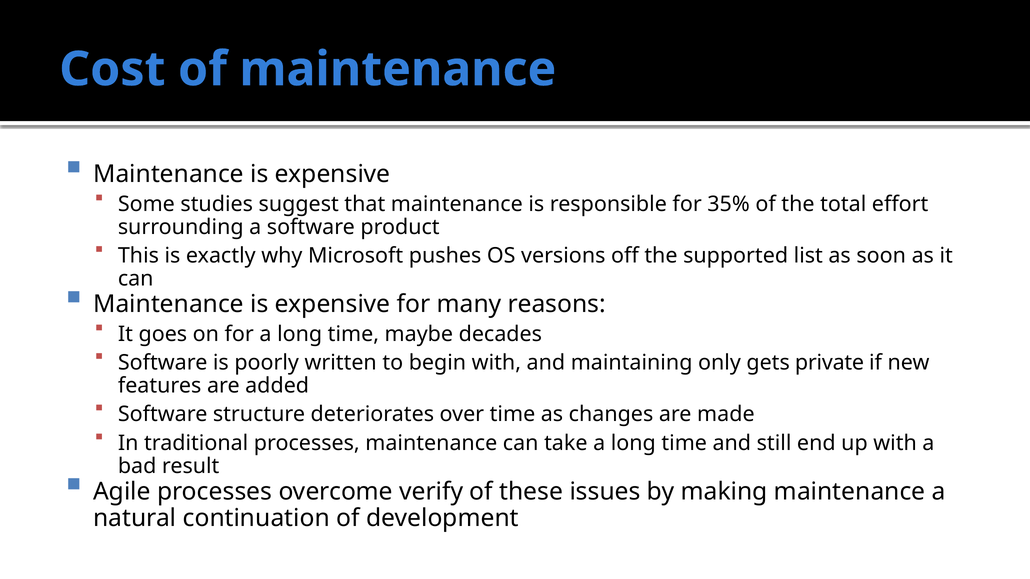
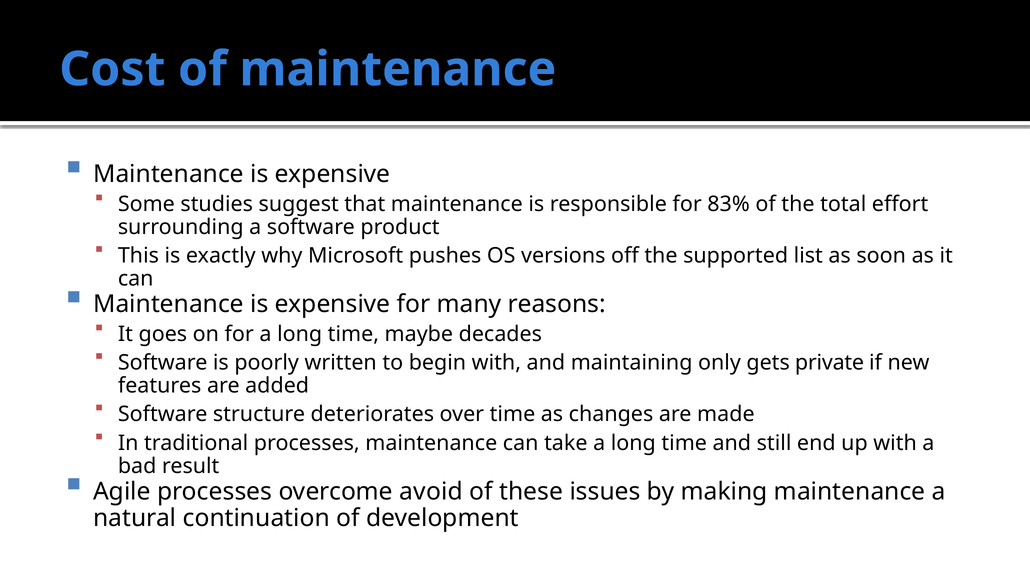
35%: 35% -> 83%
verify: verify -> avoid
